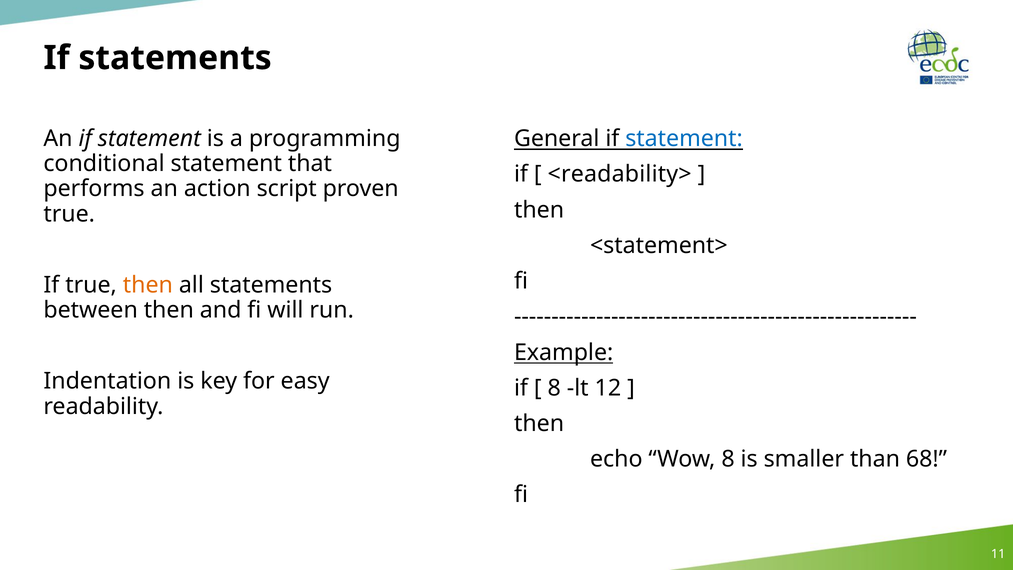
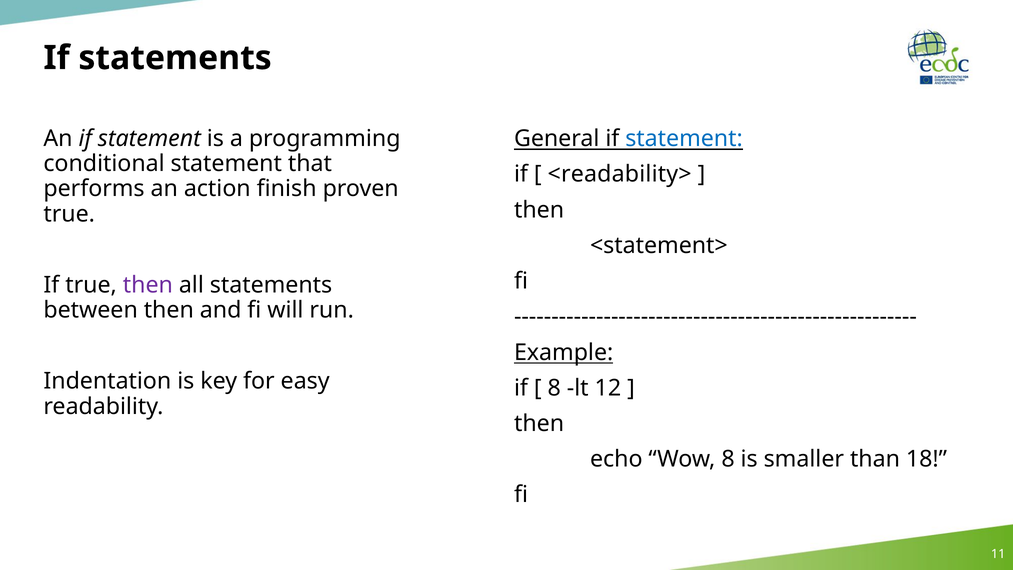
script: script -> finish
then at (148, 285) colour: orange -> purple
68: 68 -> 18
